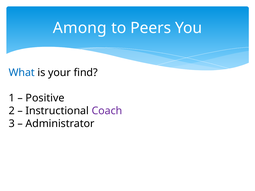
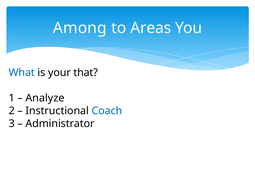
Peers: Peers -> Areas
find: find -> that
Positive: Positive -> Analyze
Coach colour: purple -> blue
